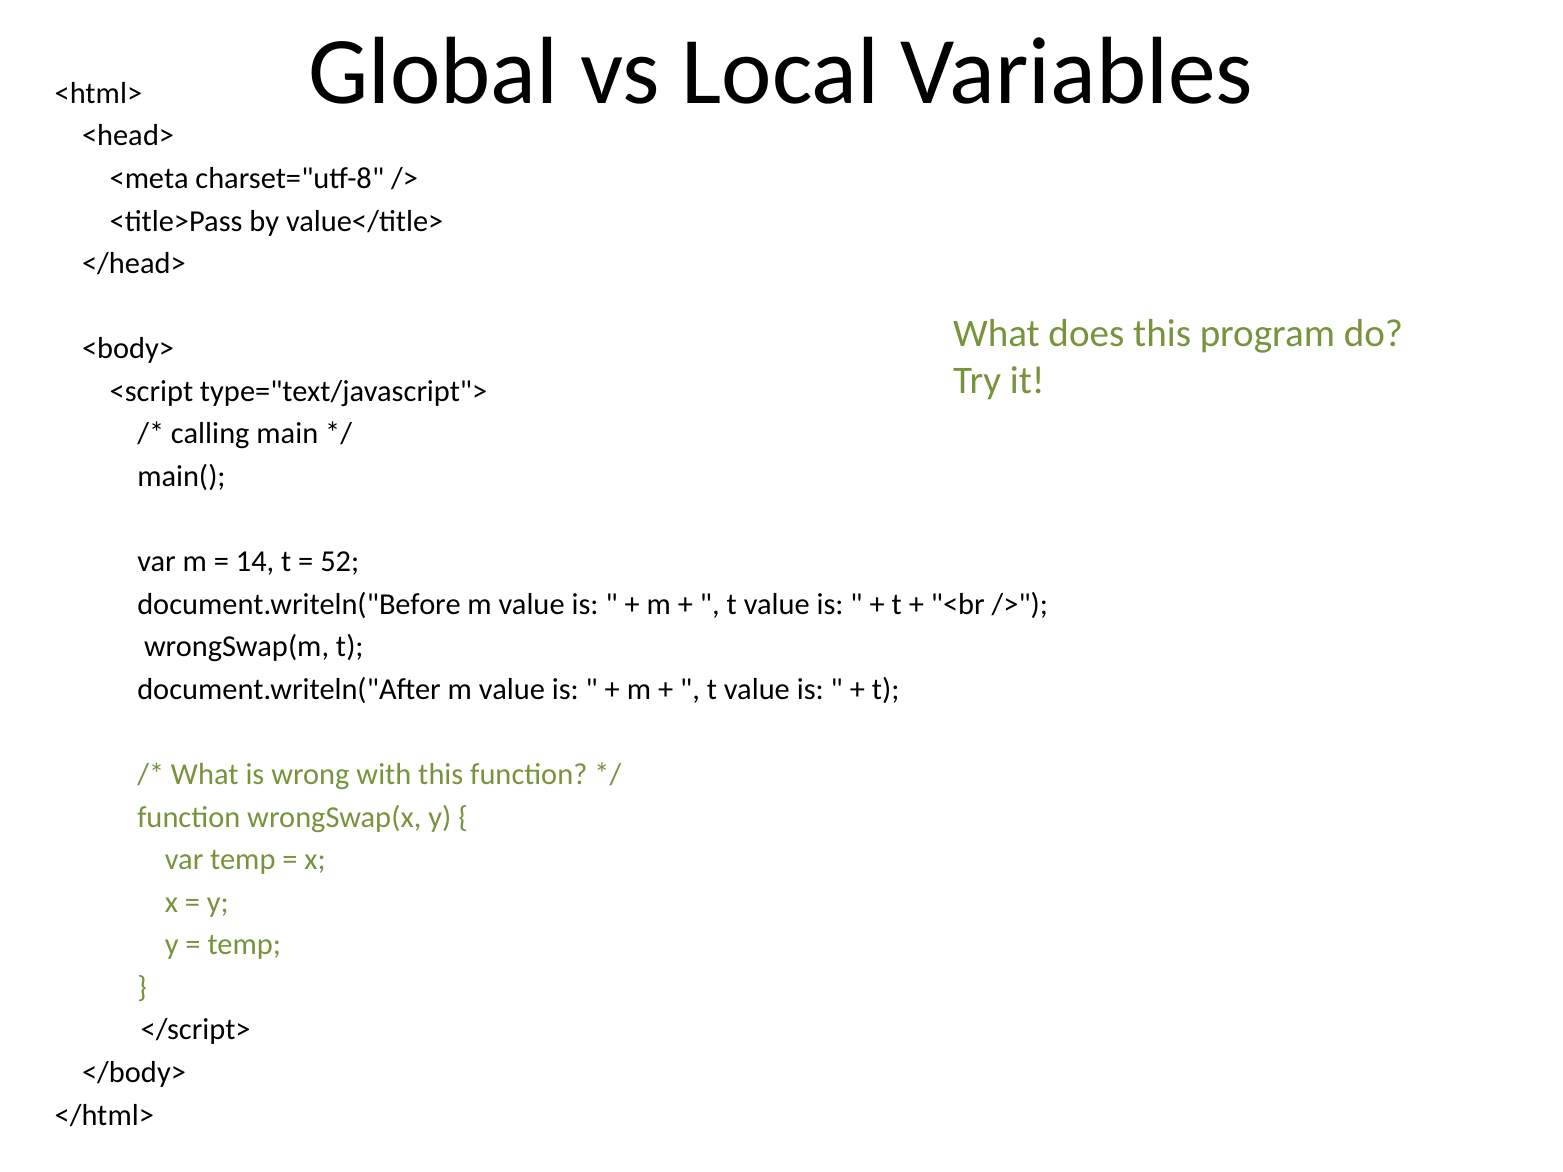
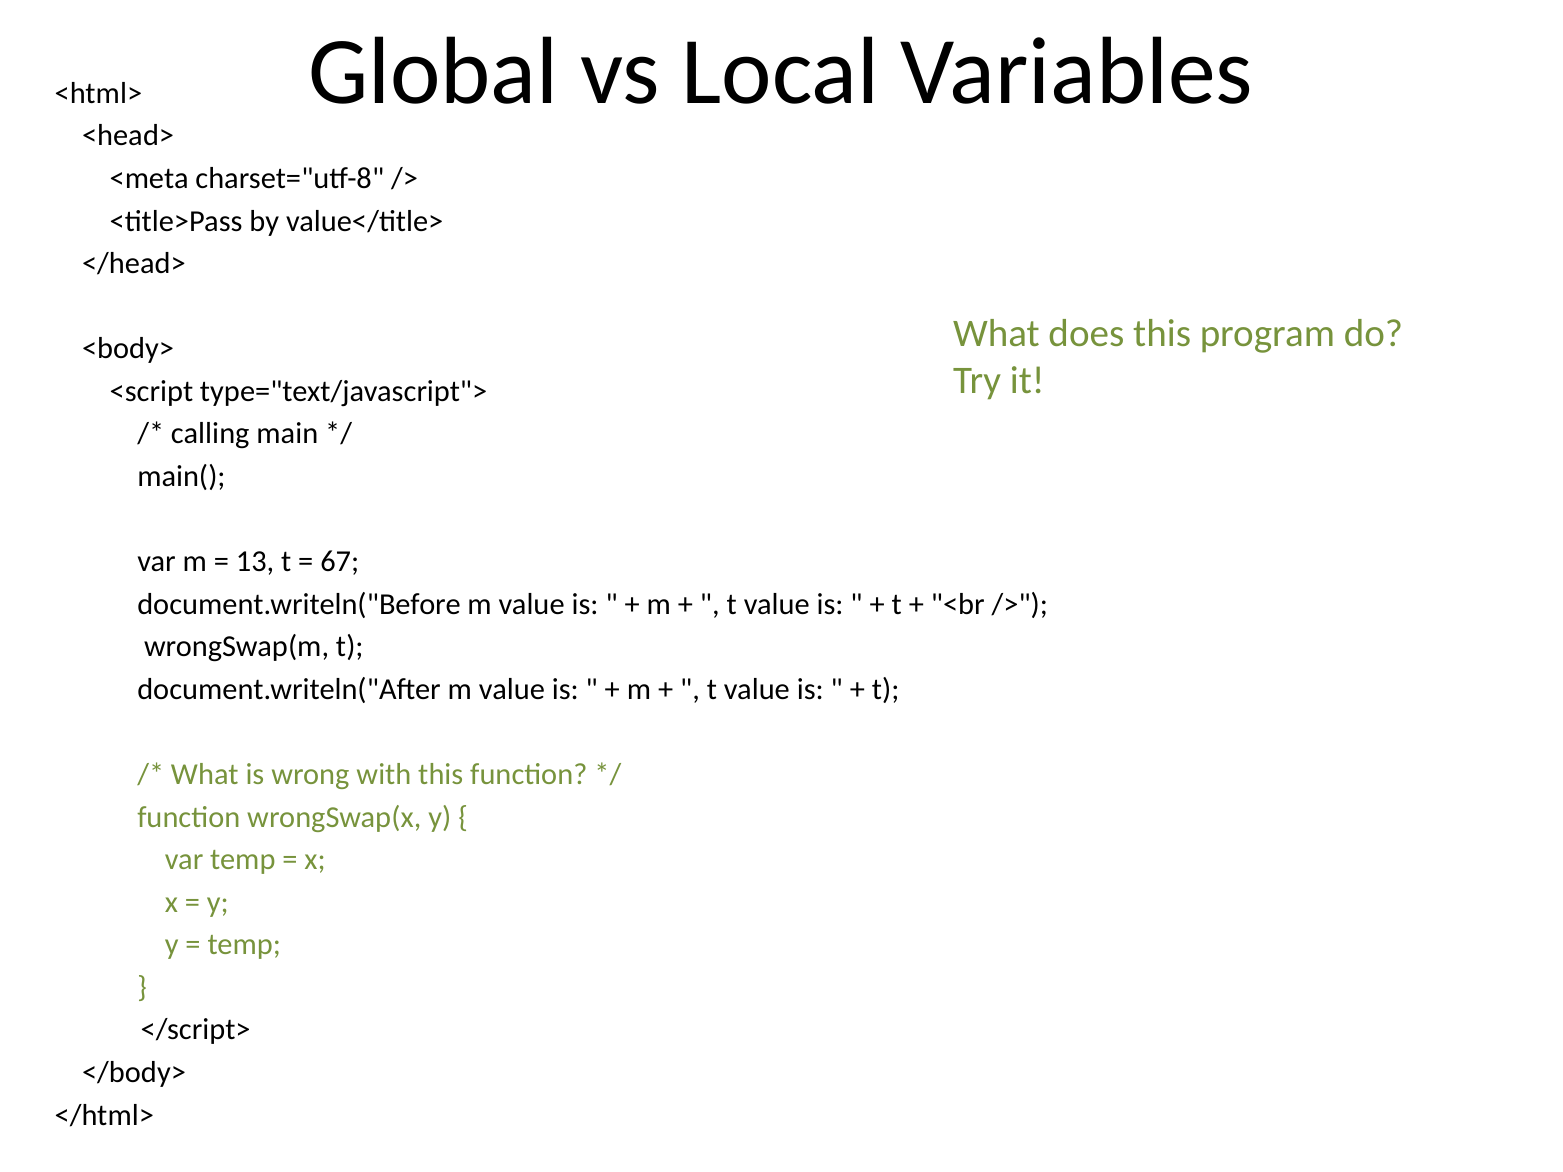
14: 14 -> 13
52: 52 -> 67
